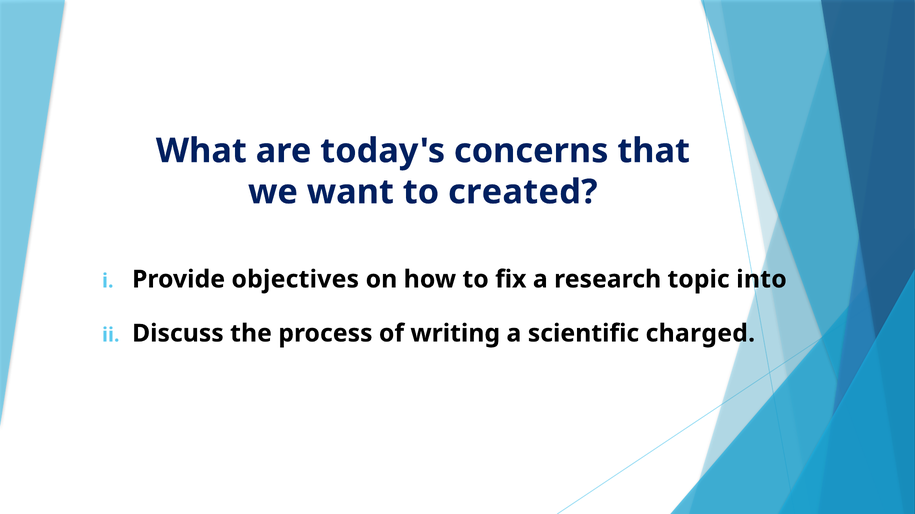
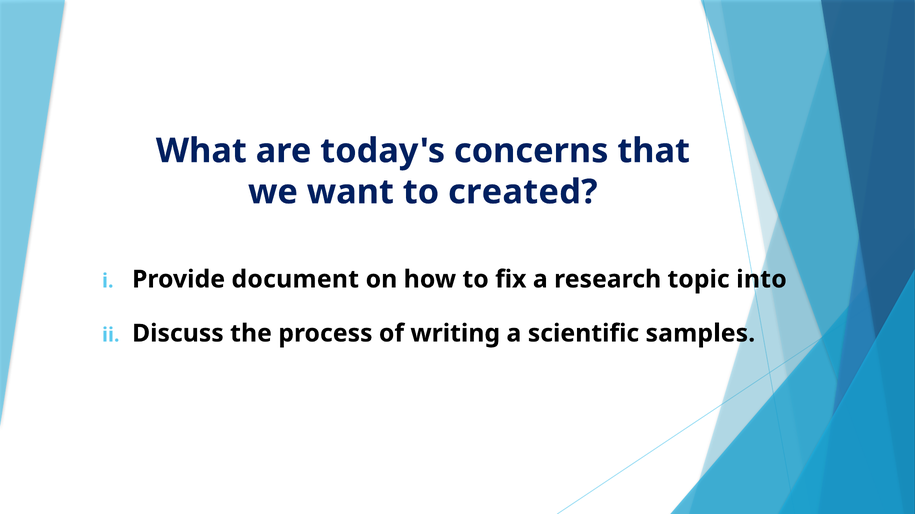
objectives: objectives -> document
charged: charged -> samples
